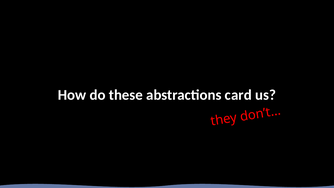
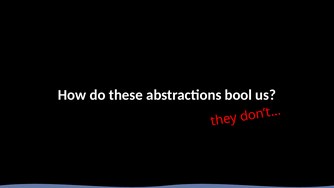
card: card -> bool
